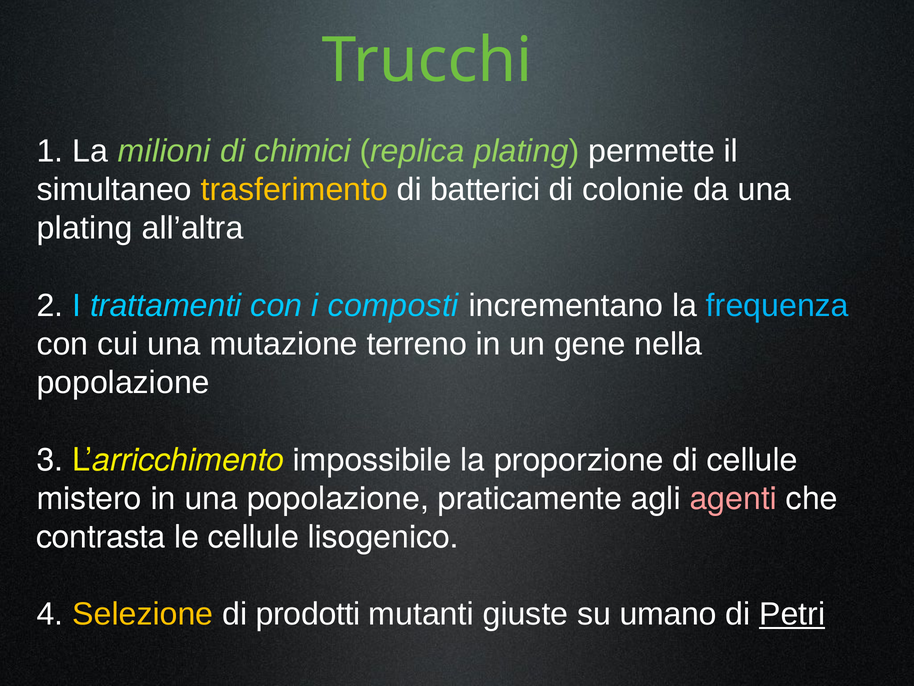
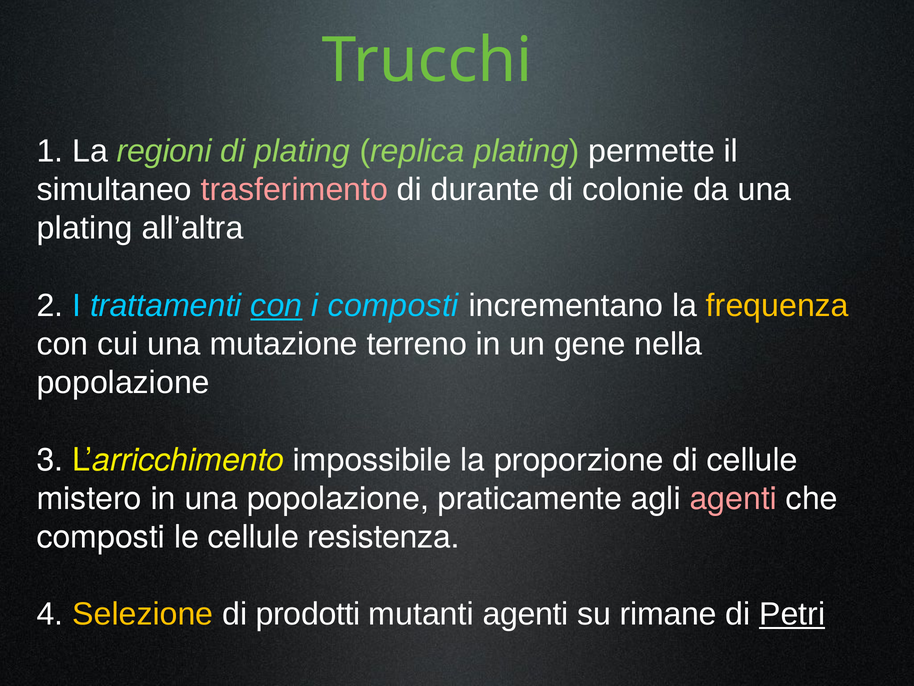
milioni: milioni -> regioni
di chimici: chimici -> plating
trasferimento colour: yellow -> pink
batterici: batterici -> durante
con at (276, 305) underline: none -> present
frequenza colour: light blue -> yellow
contrasta at (101, 537): contrasta -> composti
lisogenico: lisogenico -> resistenza
mutanti giuste: giuste -> agenti
umano: umano -> rimane
